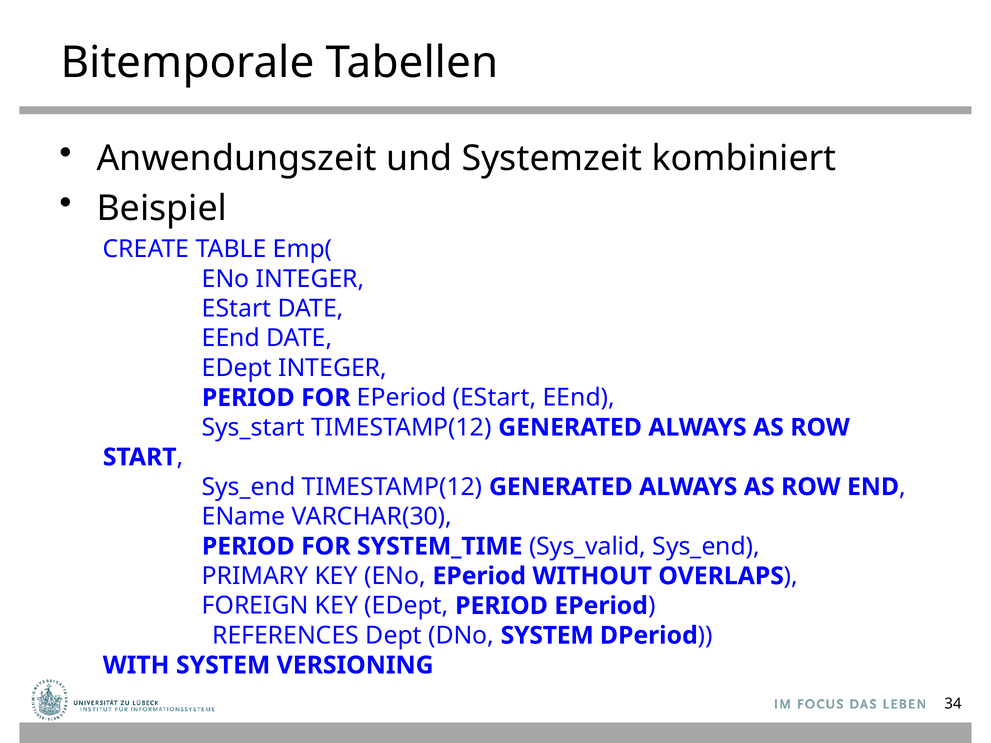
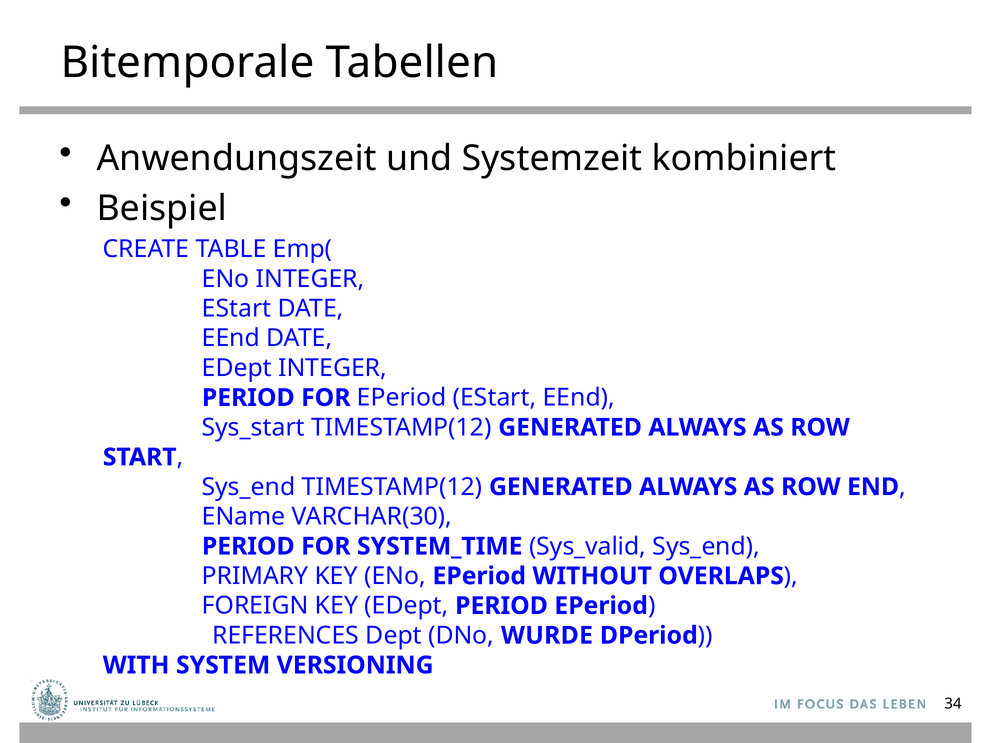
DNo SYSTEM: SYSTEM -> WURDE
